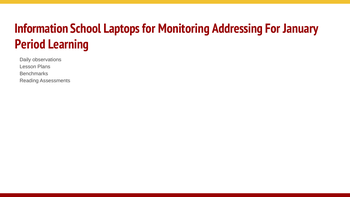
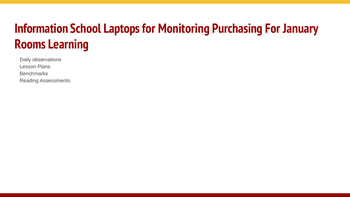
Addressing: Addressing -> Purchasing
Period: Period -> Rooms
